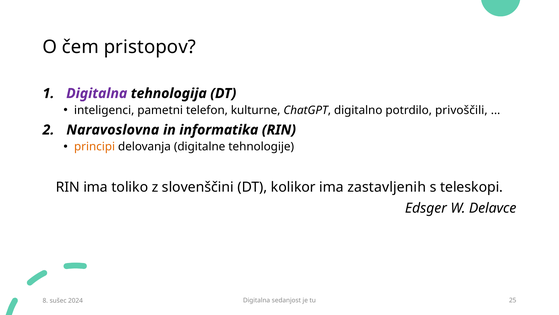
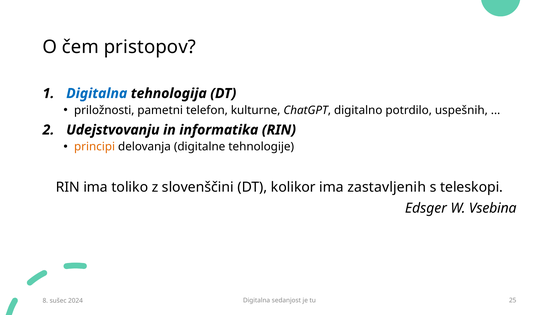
Digitalna at (97, 93) colour: purple -> blue
inteligenci: inteligenci -> priložnosti
privoščili: privoščili -> uspešnih
Naravoslovna: Naravoslovna -> Udejstvovanju
Delavce: Delavce -> Vsebina
